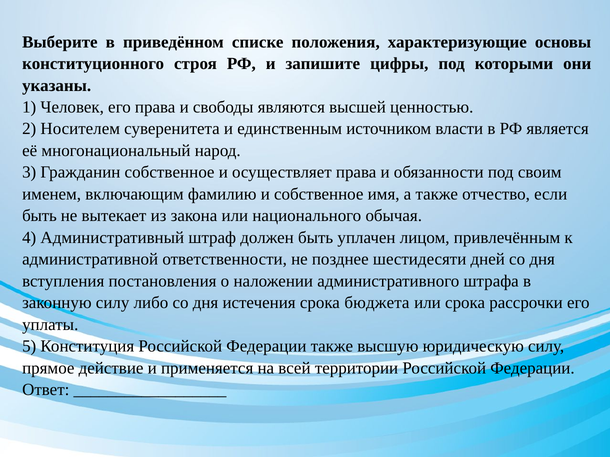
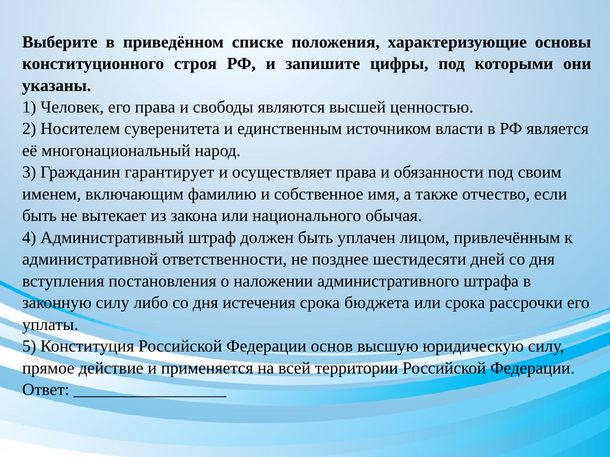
Гражданин собственное: собственное -> гарантирует
Федерации также: также -> основ
